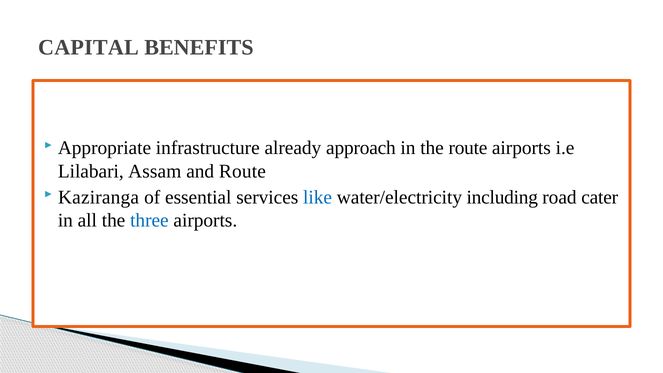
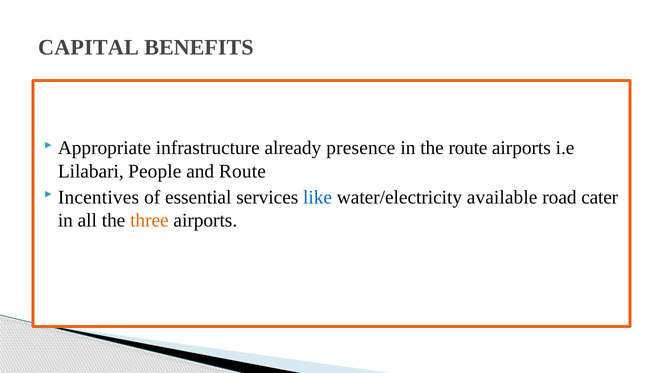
approach: approach -> presence
Assam: Assam -> People
Kaziranga: Kaziranga -> Incentives
including: including -> available
three colour: blue -> orange
